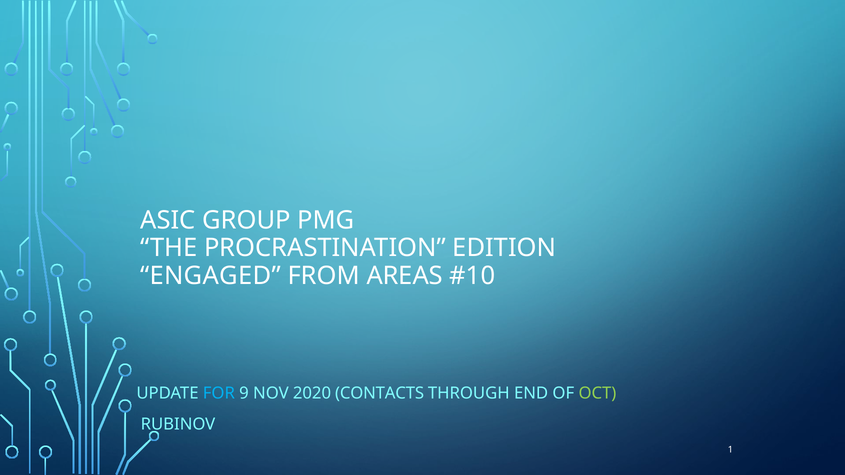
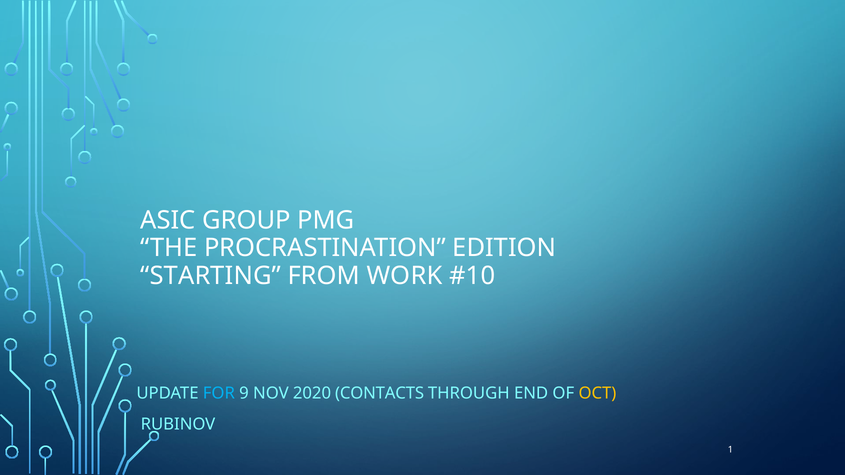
ENGAGED: ENGAGED -> STARTING
AREAS: AREAS -> WORK
OCT colour: light green -> yellow
